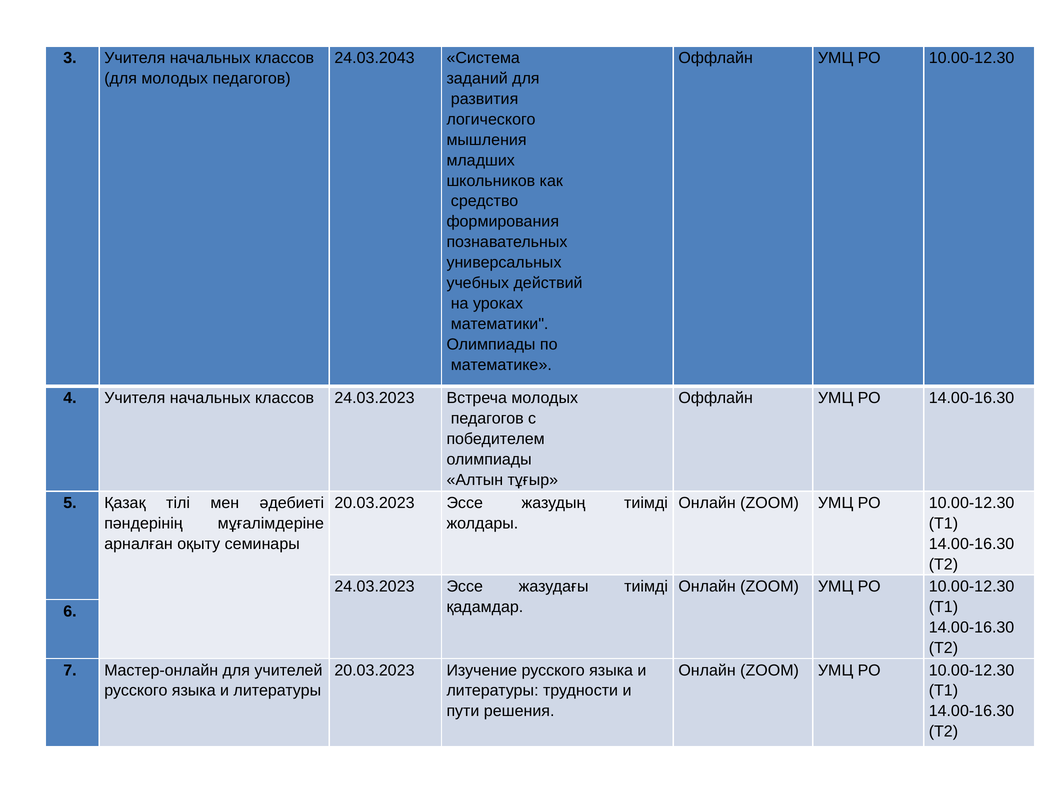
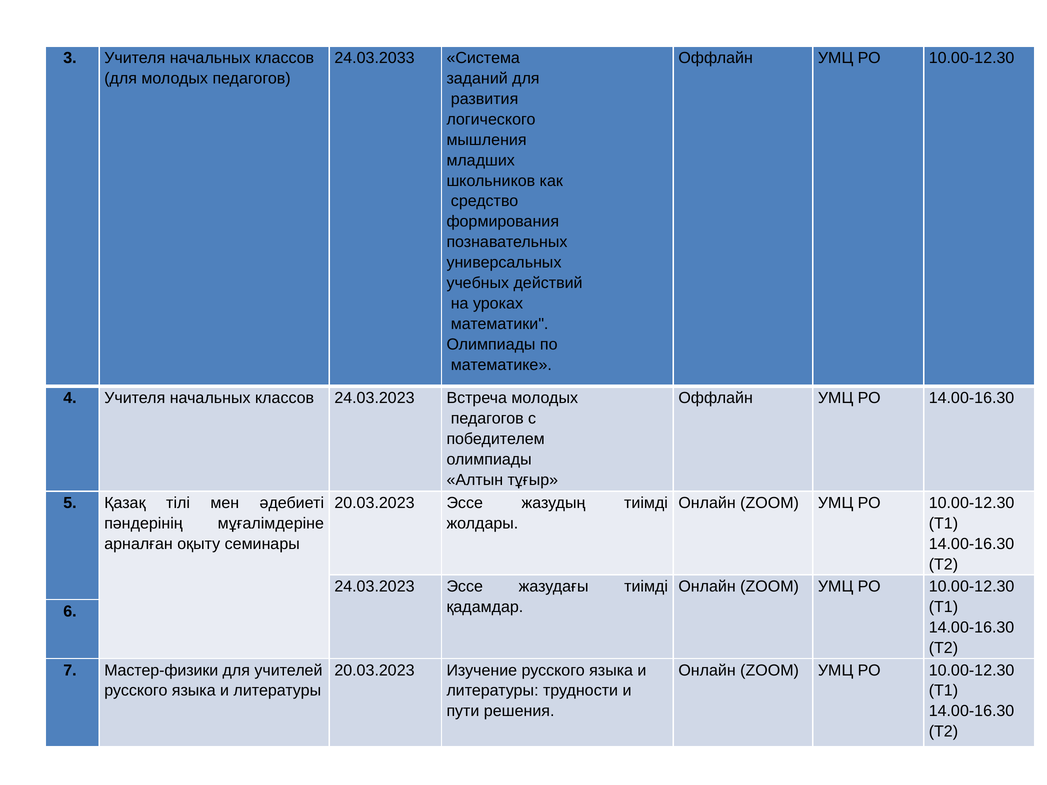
24.03.2043: 24.03.2043 -> 24.03.2033
Мастер-онлайн: Мастер-онлайн -> Мастер-физики
